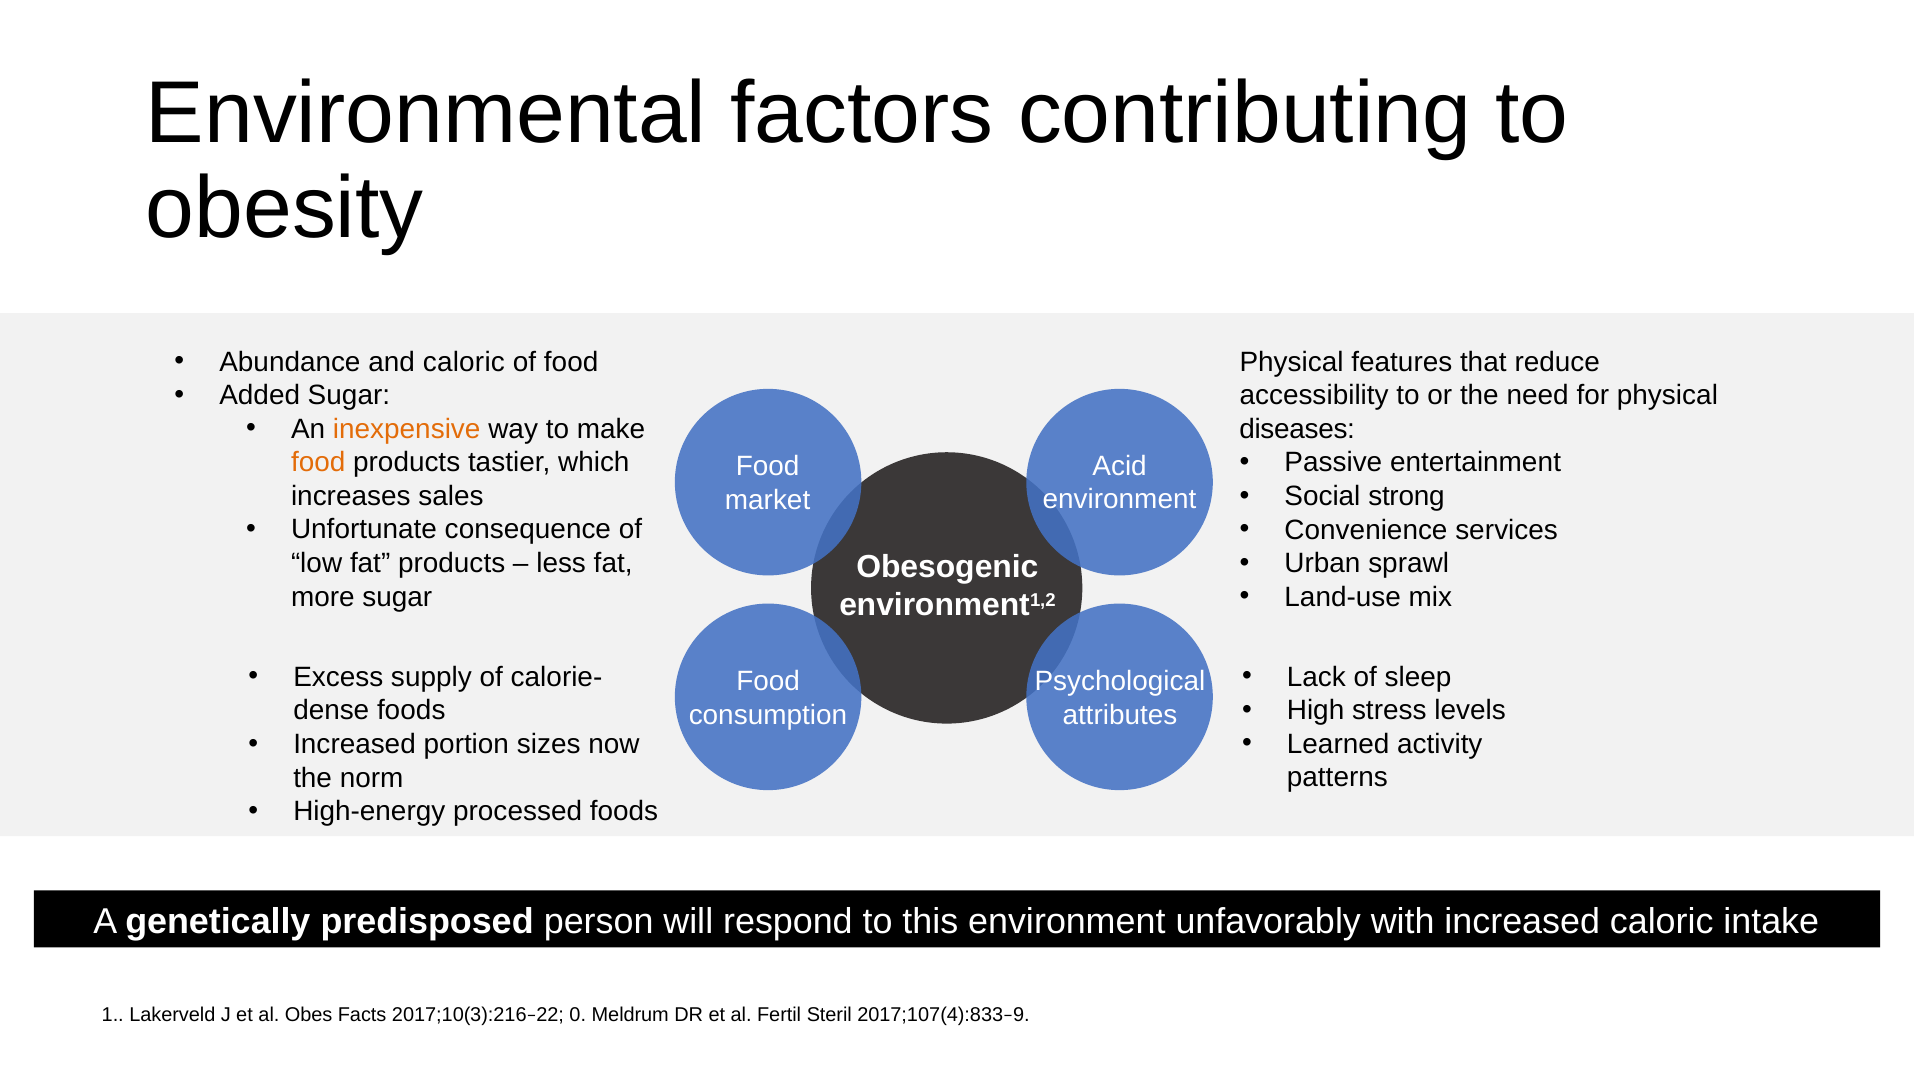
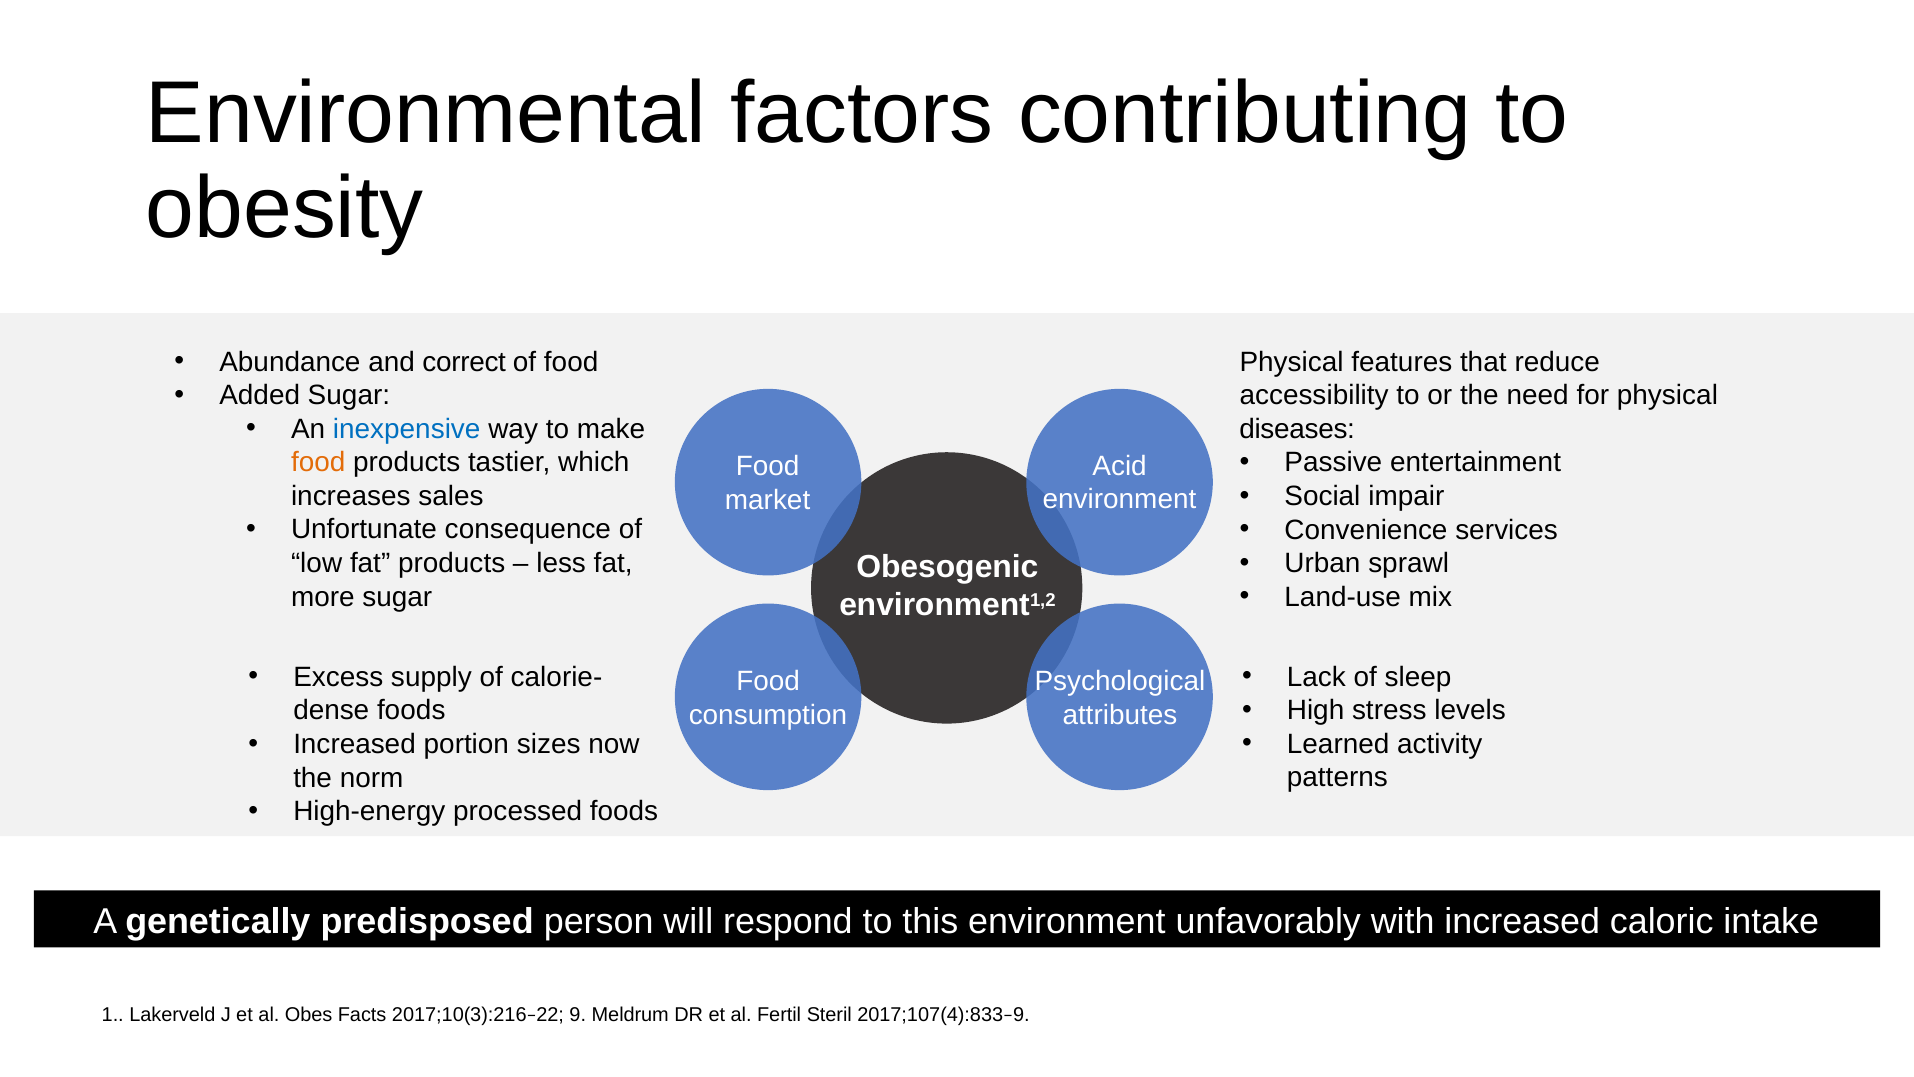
and caloric: caloric -> correct
inexpensive colour: orange -> blue
strong: strong -> impair
0: 0 -> 9
